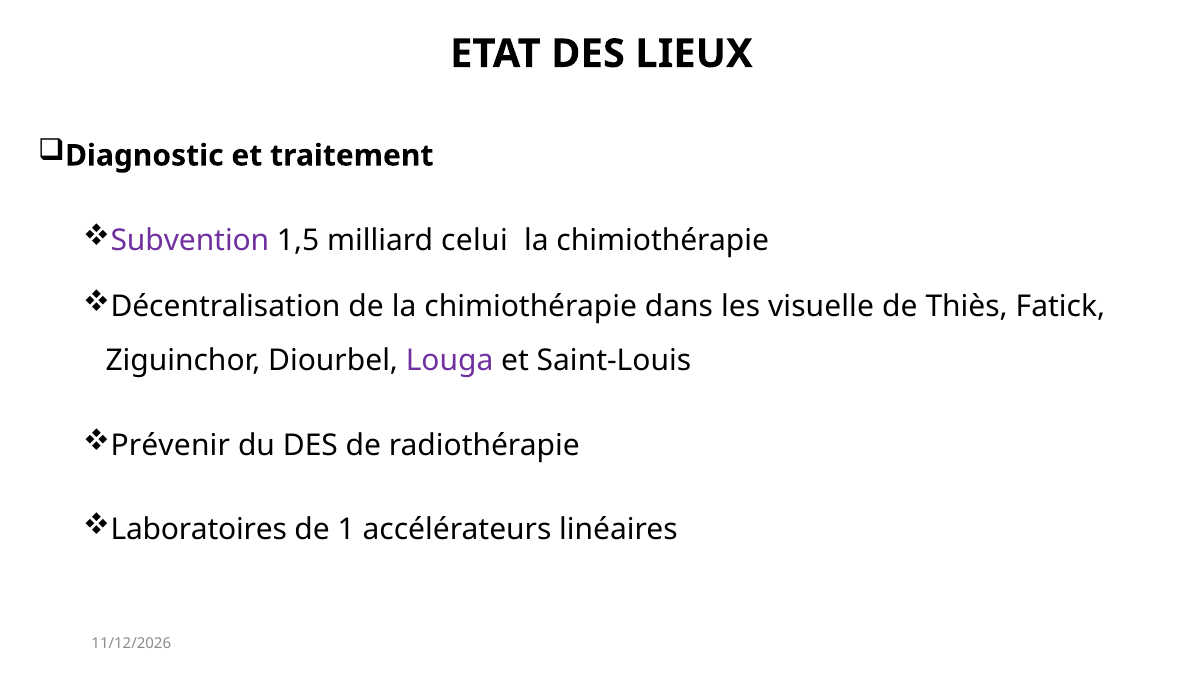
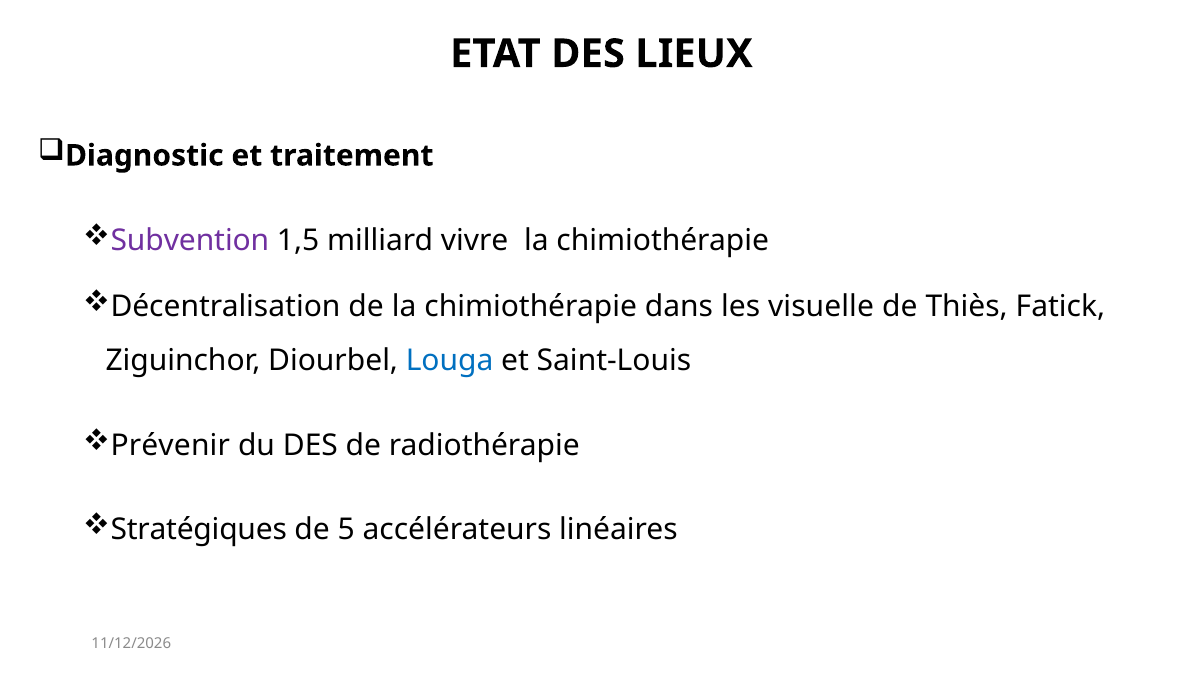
celui: celui -> vivre
Louga colour: purple -> blue
Laboratoires: Laboratoires -> Stratégiques
1: 1 -> 5
